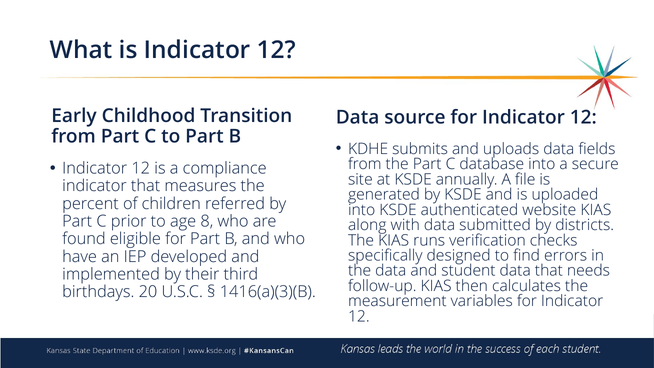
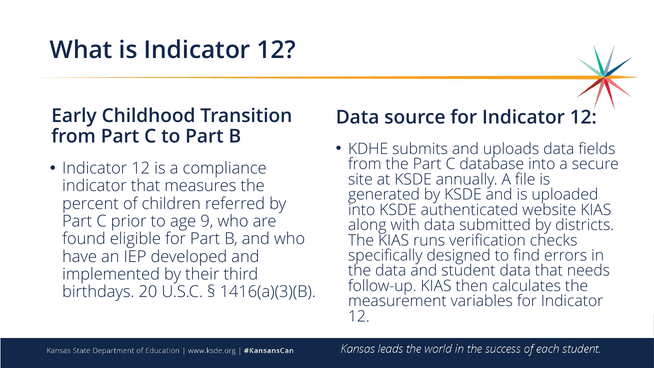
8: 8 -> 9
